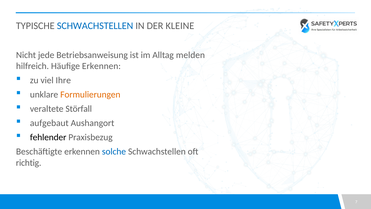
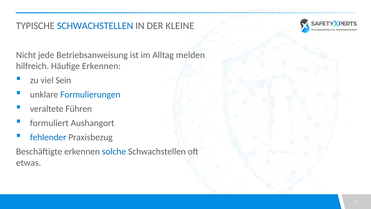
Ihre: Ihre -> Sein
Formulierungen colour: orange -> blue
Störfall: Störfall -> Führen
aufgebaut: aufgebaut -> formuliert
fehlender colour: black -> blue
richtig: richtig -> etwas
